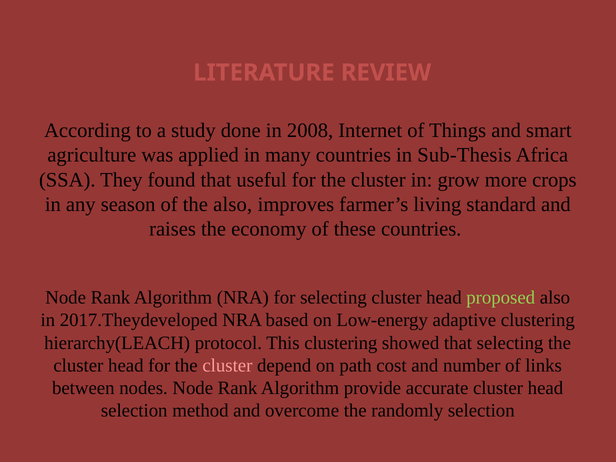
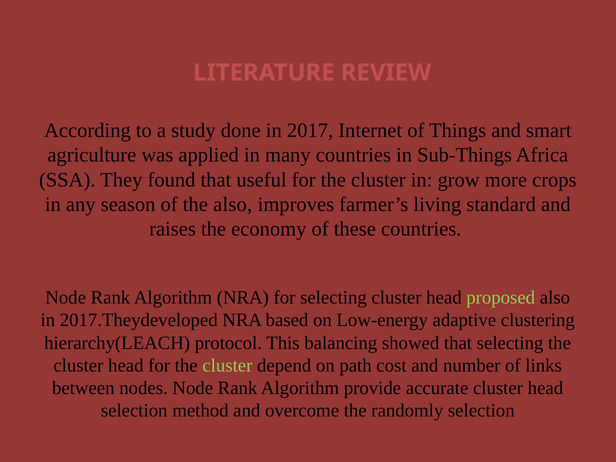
2008: 2008 -> 2017
Sub-Thesis: Sub-Thesis -> Sub-Things
This clustering: clustering -> balancing
cluster at (227, 365) colour: pink -> light green
